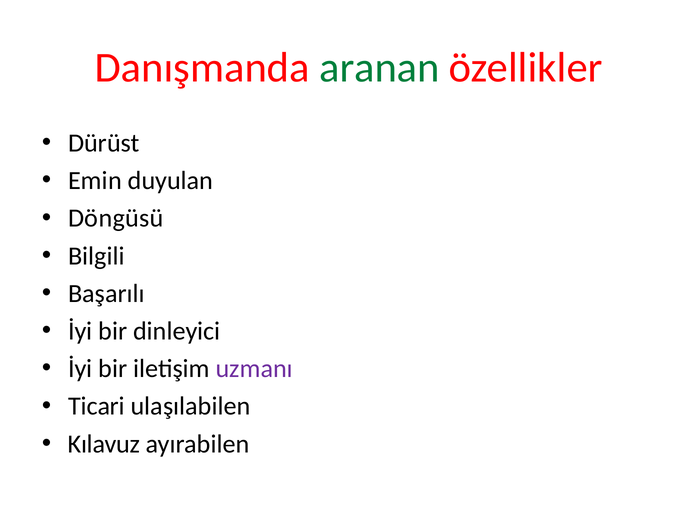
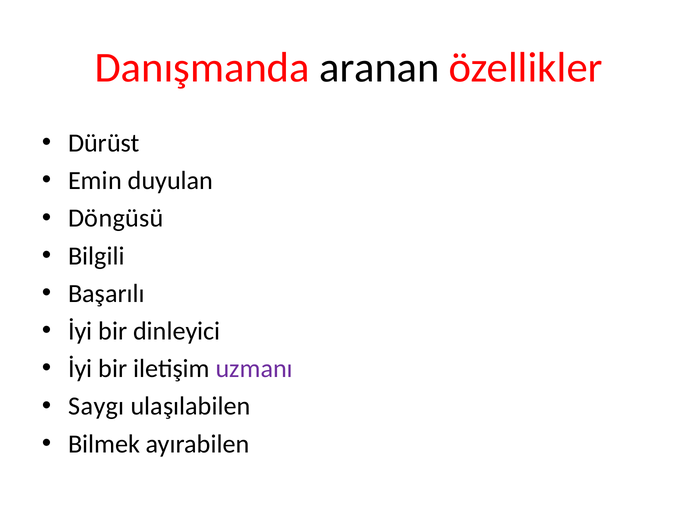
aranan colour: green -> black
Ticari: Ticari -> Saygı
Kılavuz: Kılavuz -> Bilmek
